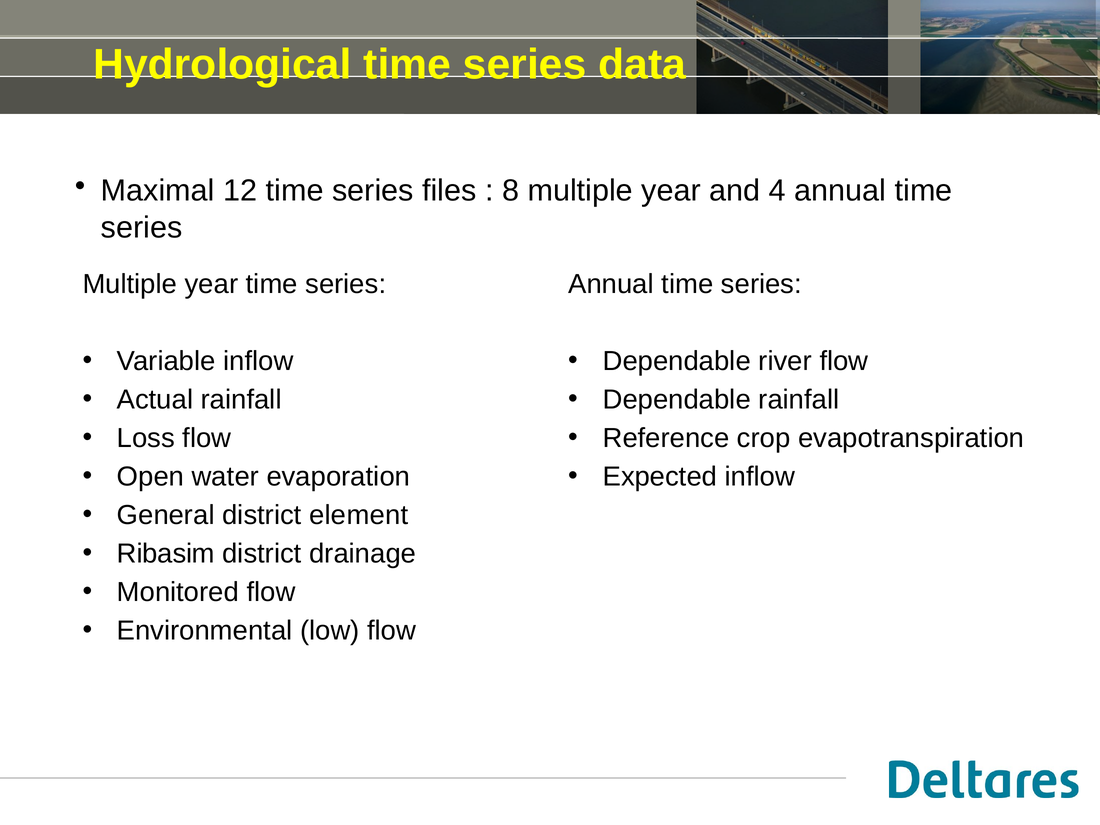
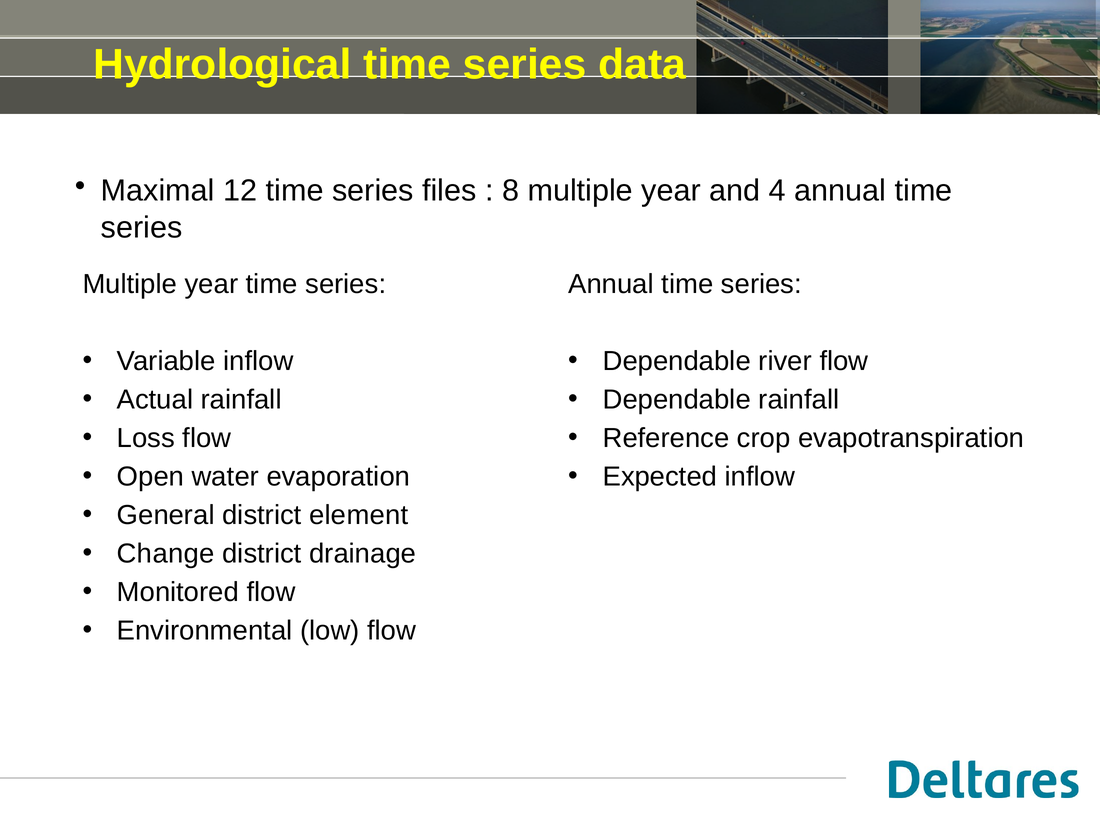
Ribasim: Ribasim -> Change
